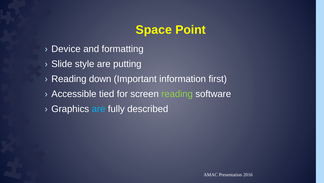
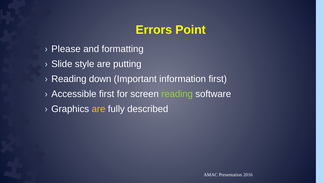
Space: Space -> Errors
Device: Device -> Please
Accessible tied: tied -> first
are at (99, 109) colour: light blue -> yellow
